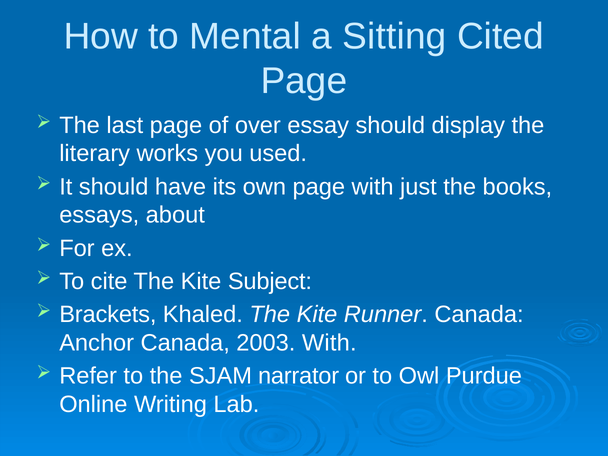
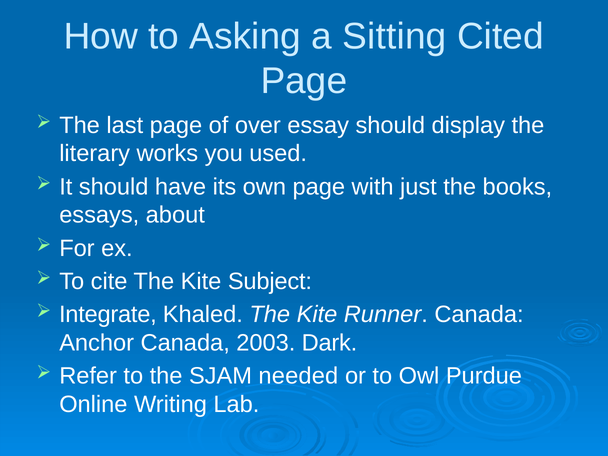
Mental: Mental -> Asking
Brackets: Brackets -> Integrate
2003 With: With -> Dark
narrator: narrator -> needed
